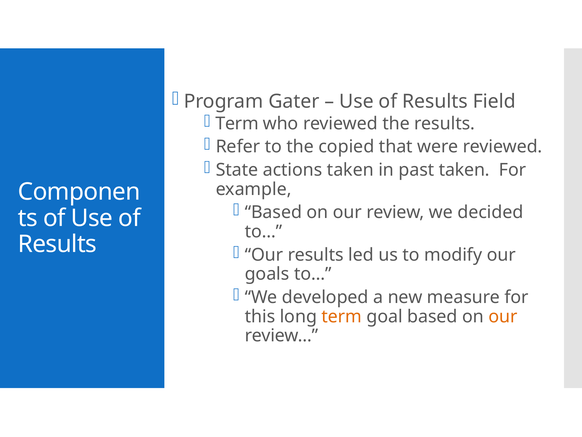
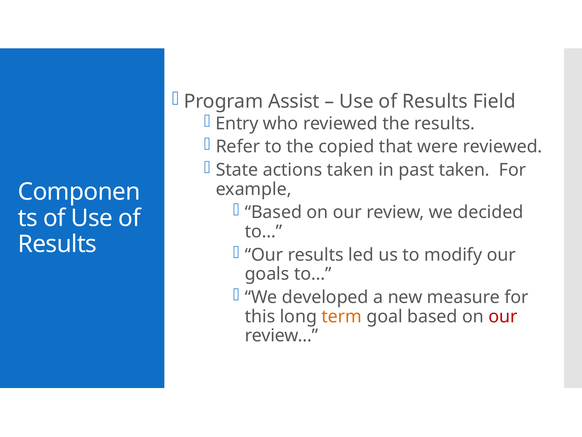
Gater: Gater -> Assist
Term at (237, 123): Term -> Entry
our at (503, 316) colour: orange -> red
